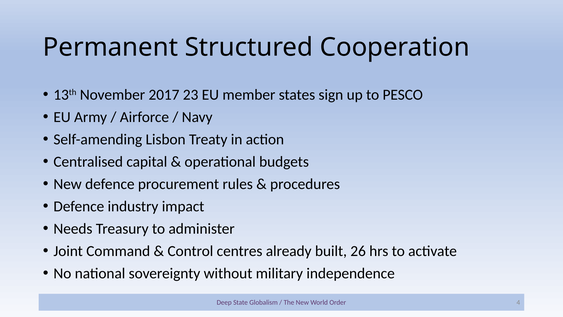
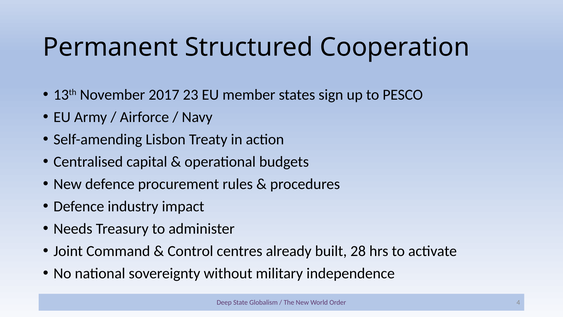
26: 26 -> 28
